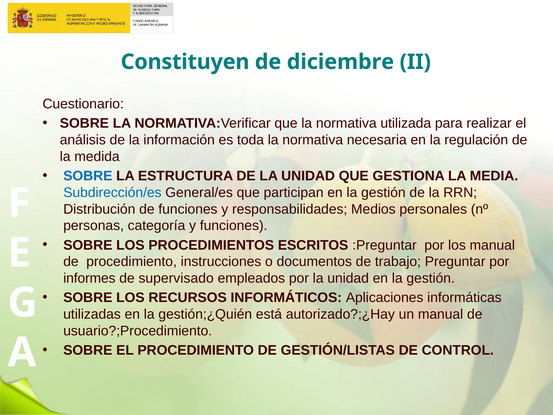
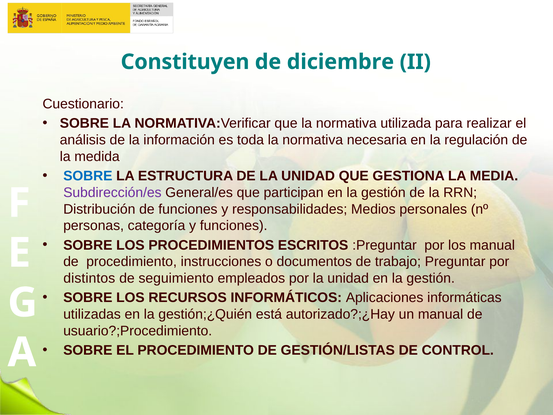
Subdirección/es colour: blue -> purple
informes: informes -> distintos
supervisado: supervisado -> seguimiento
